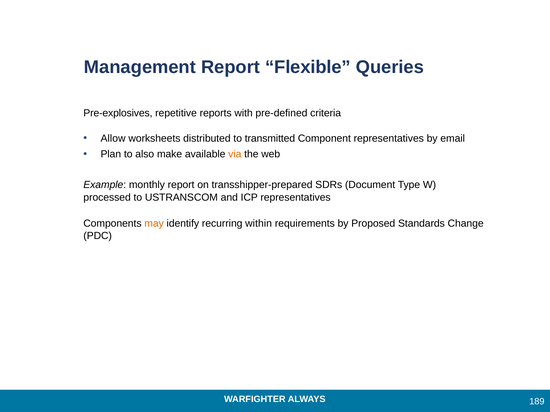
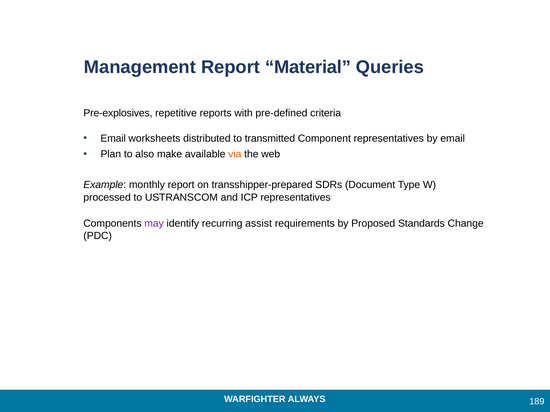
Flexible: Flexible -> Material
Allow at (113, 138): Allow -> Email
may colour: orange -> purple
within: within -> assist
